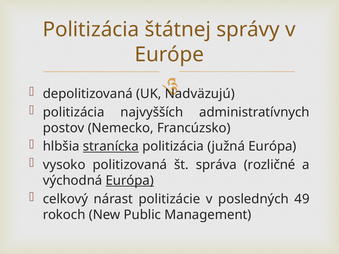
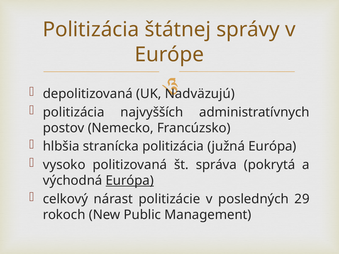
stranícka underline: present -> none
rozličné: rozličné -> pokrytá
49: 49 -> 29
